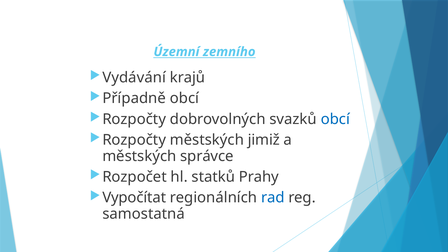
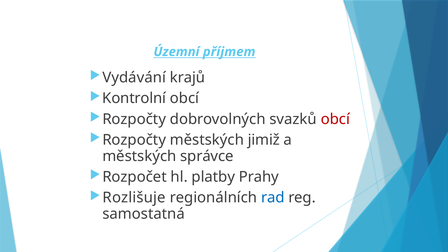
zemního: zemního -> příjmem
Případně: Případně -> Kontrolní
obcí at (335, 119) colour: blue -> red
statků: statků -> platby
Vypočítat: Vypočítat -> Rozlišuje
